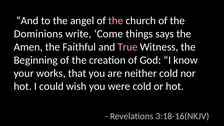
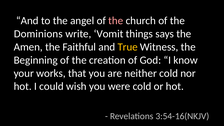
Come: Come -> Vomit
True colour: pink -> yellow
3:18-16(NKJV: 3:18-16(NKJV -> 3:54-16(NKJV
